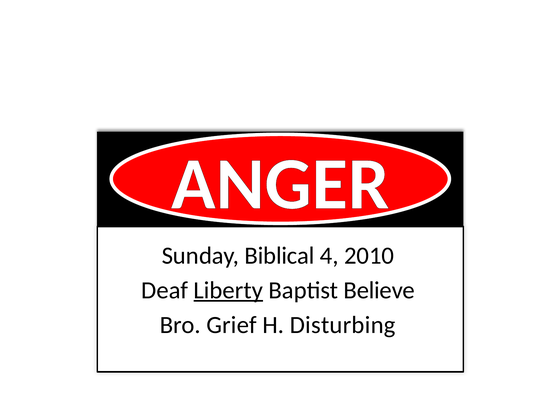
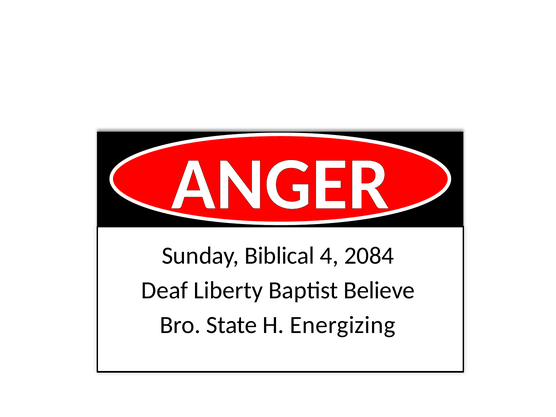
2010: 2010 -> 2084
Liberty underline: present -> none
Grief: Grief -> State
Disturbing: Disturbing -> Energizing
